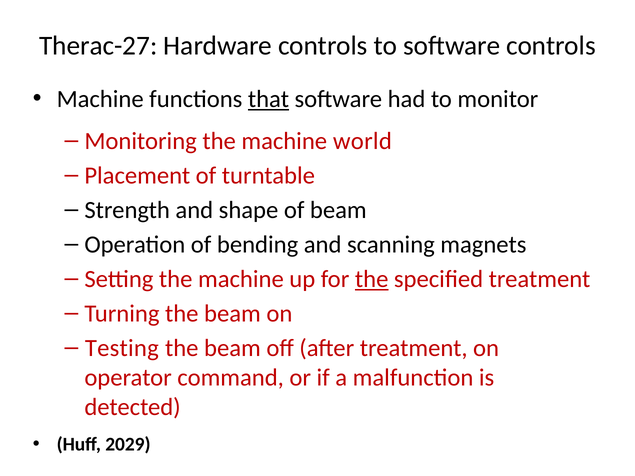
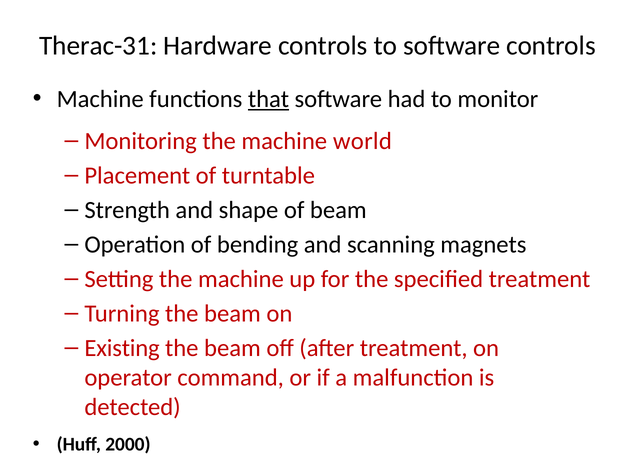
Therac-27: Therac-27 -> Therac-31
the at (372, 279) underline: present -> none
Testing: Testing -> Existing
2029: 2029 -> 2000
